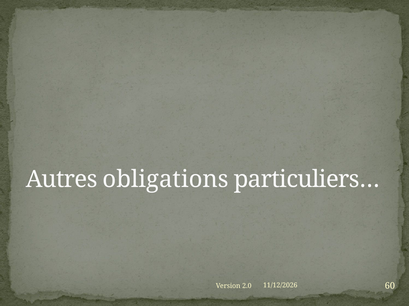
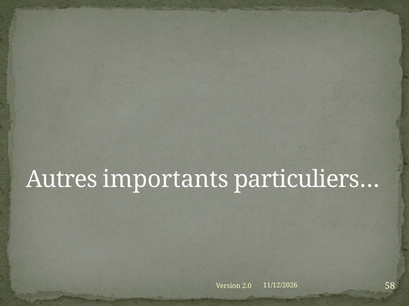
obligations: obligations -> importants
60: 60 -> 58
